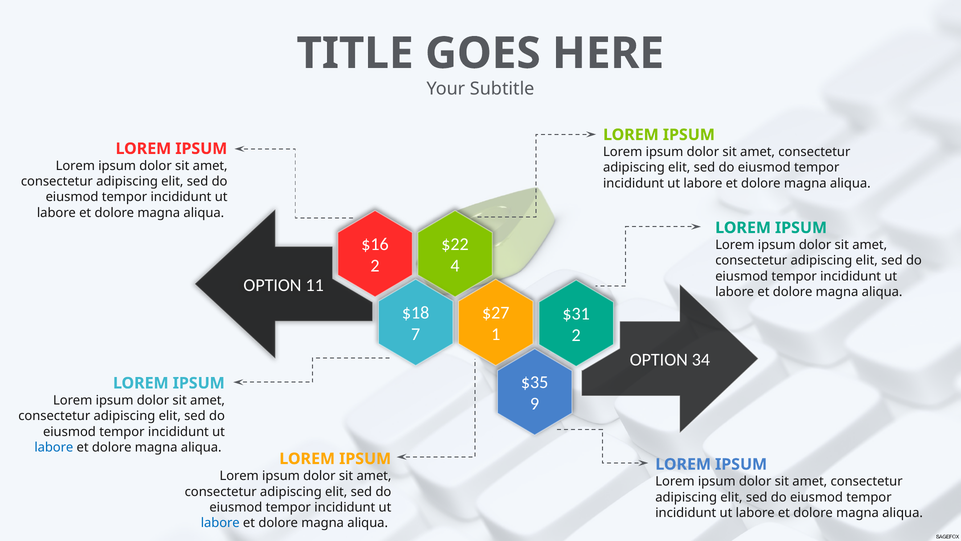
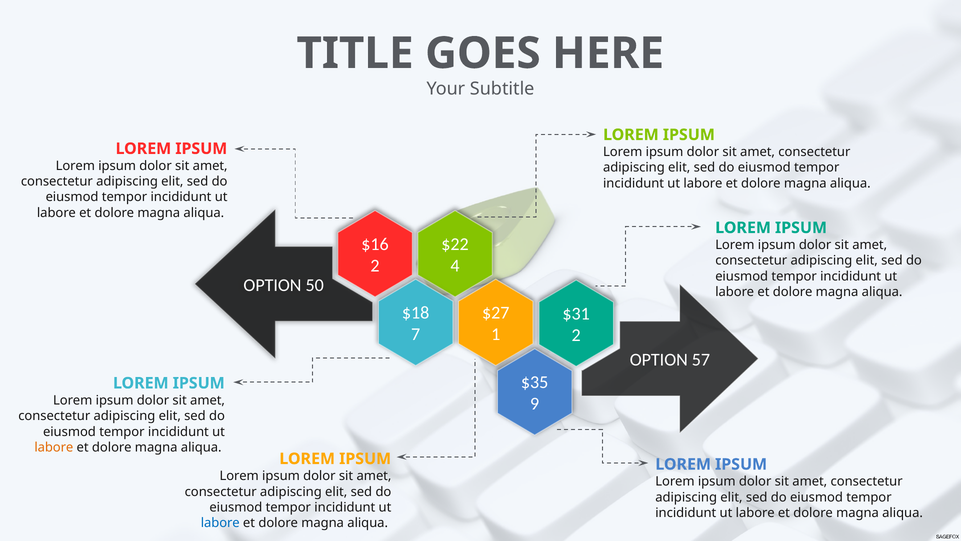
11: 11 -> 50
34: 34 -> 57
labore at (54, 447) colour: blue -> orange
